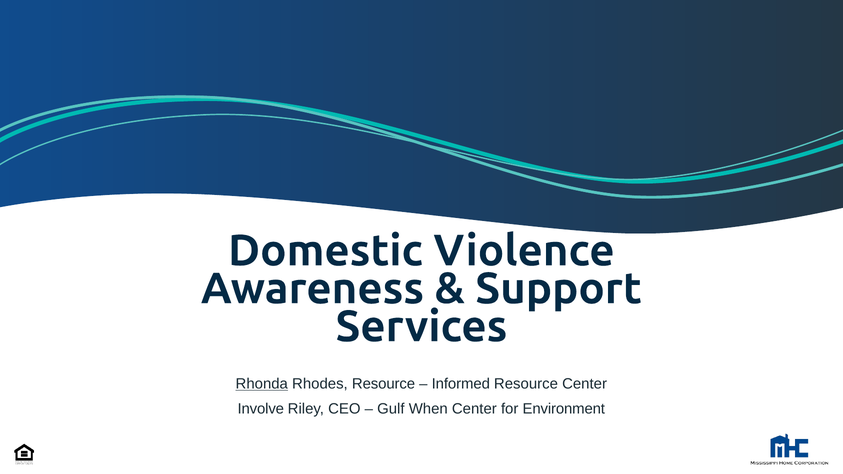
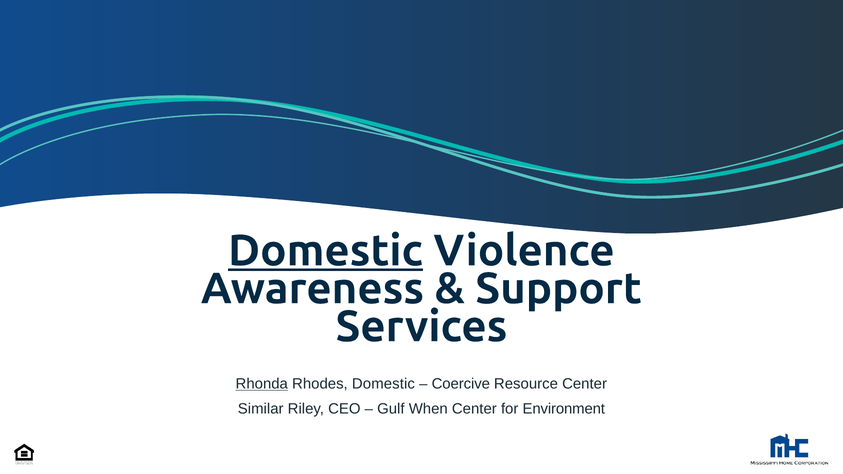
Domestic at (326, 251) underline: none -> present
Rhodes Resource: Resource -> Domestic
Informed: Informed -> Coercive
Involve: Involve -> Similar
